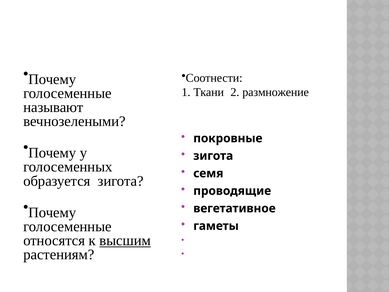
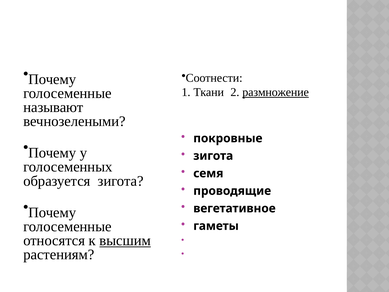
размножение underline: none -> present
